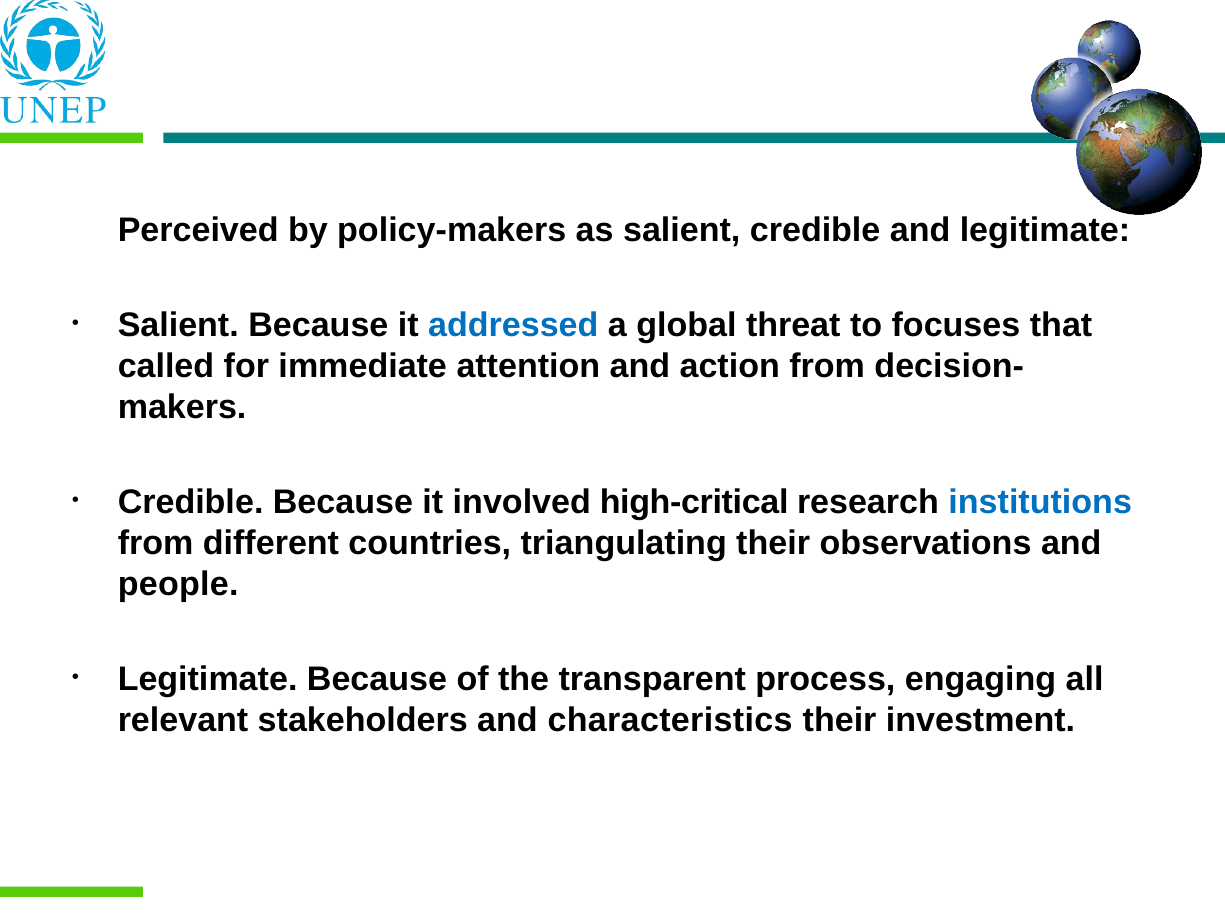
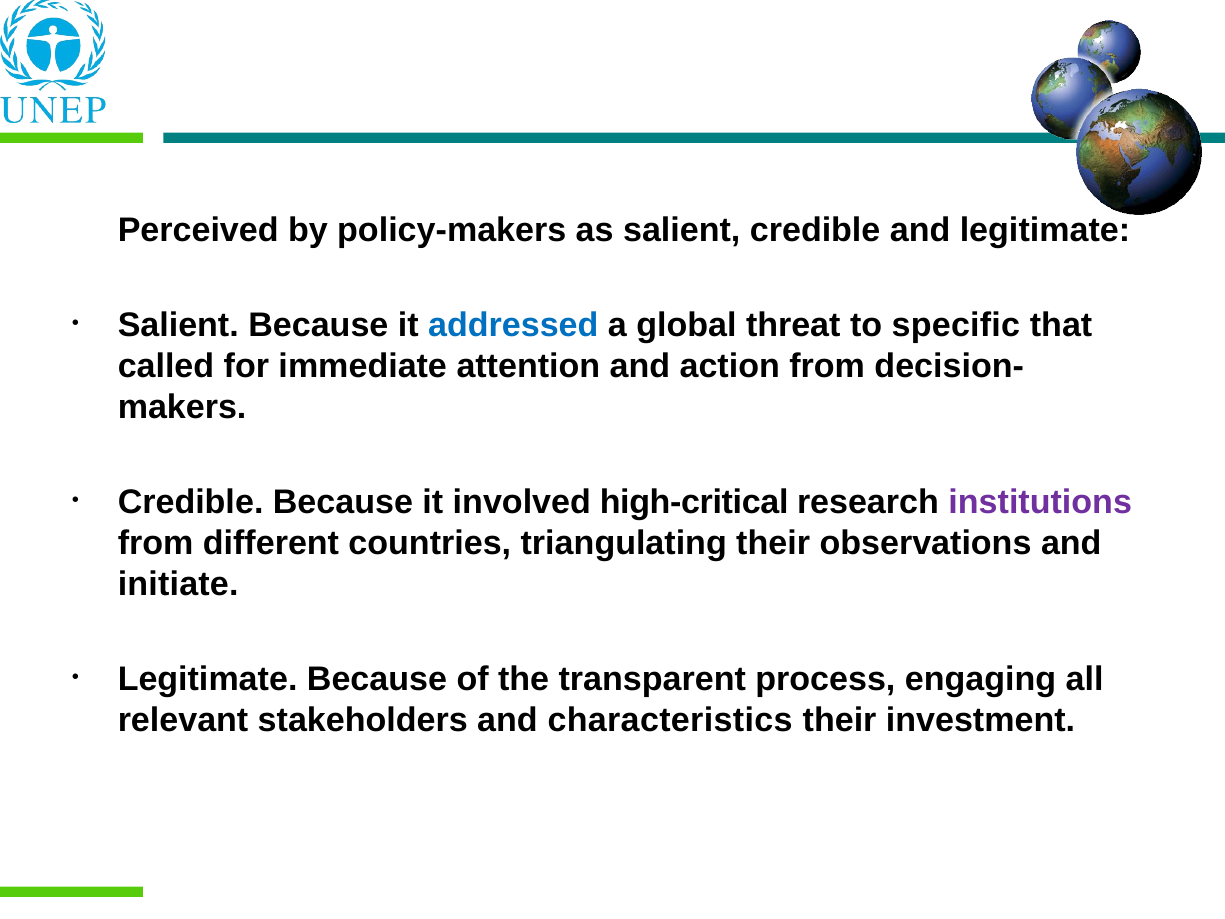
focuses: focuses -> specific
institutions colour: blue -> purple
people: people -> initiate
